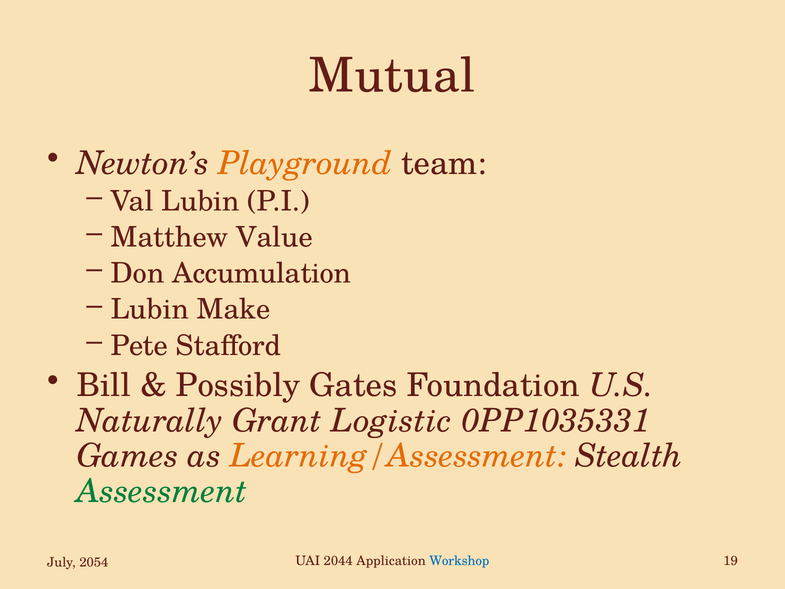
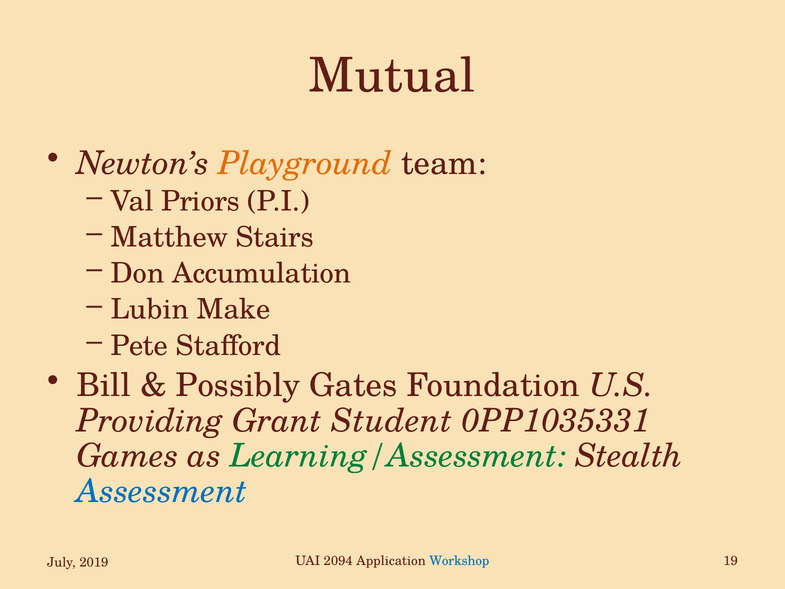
Val Lubin: Lubin -> Priors
Value: Value -> Stairs
Naturally: Naturally -> Providing
Logistic: Logistic -> Student
Learning/Assessment colour: orange -> green
Assessment colour: green -> blue
2044: 2044 -> 2094
2054: 2054 -> 2019
